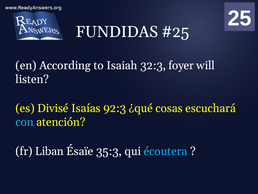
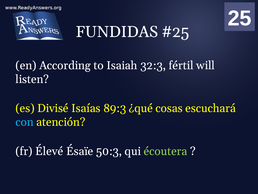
foyer: foyer -> fértil
92:3: 92:3 -> 89:3
Liban: Liban -> Élevé
35:3: 35:3 -> 50:3
écoutera colour: light blue -> light green
